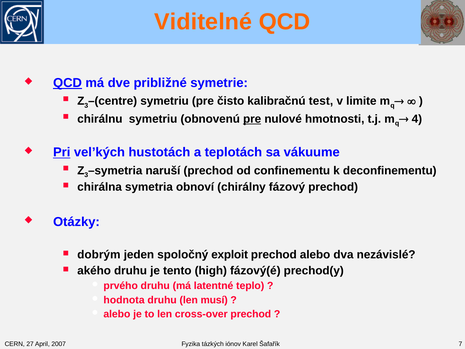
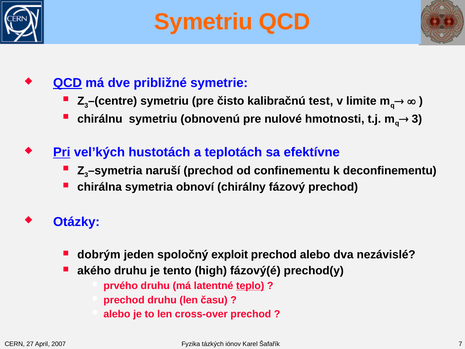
Viditelné at (203, 22): Viditelné -> Symetriu
pre at (252, 119) underline: present -> none
4 at (417, 119): 4 -> 3
vákuume: vákuume -> efektívne
teplo underline: none -> present
hodnota at (124, 300): hodnota -> prechod
musí: musí -> času
